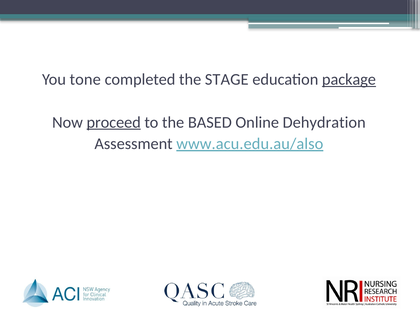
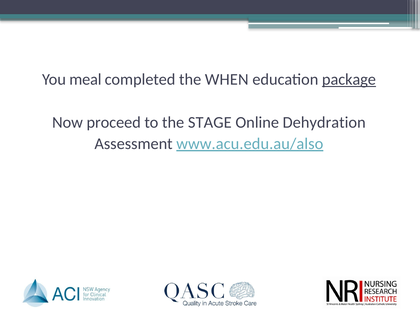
tone: tone -> meal
STAGE: STAGE -> WHEN
proceed underline: present -> none
BASED: BASED -> STAGE
